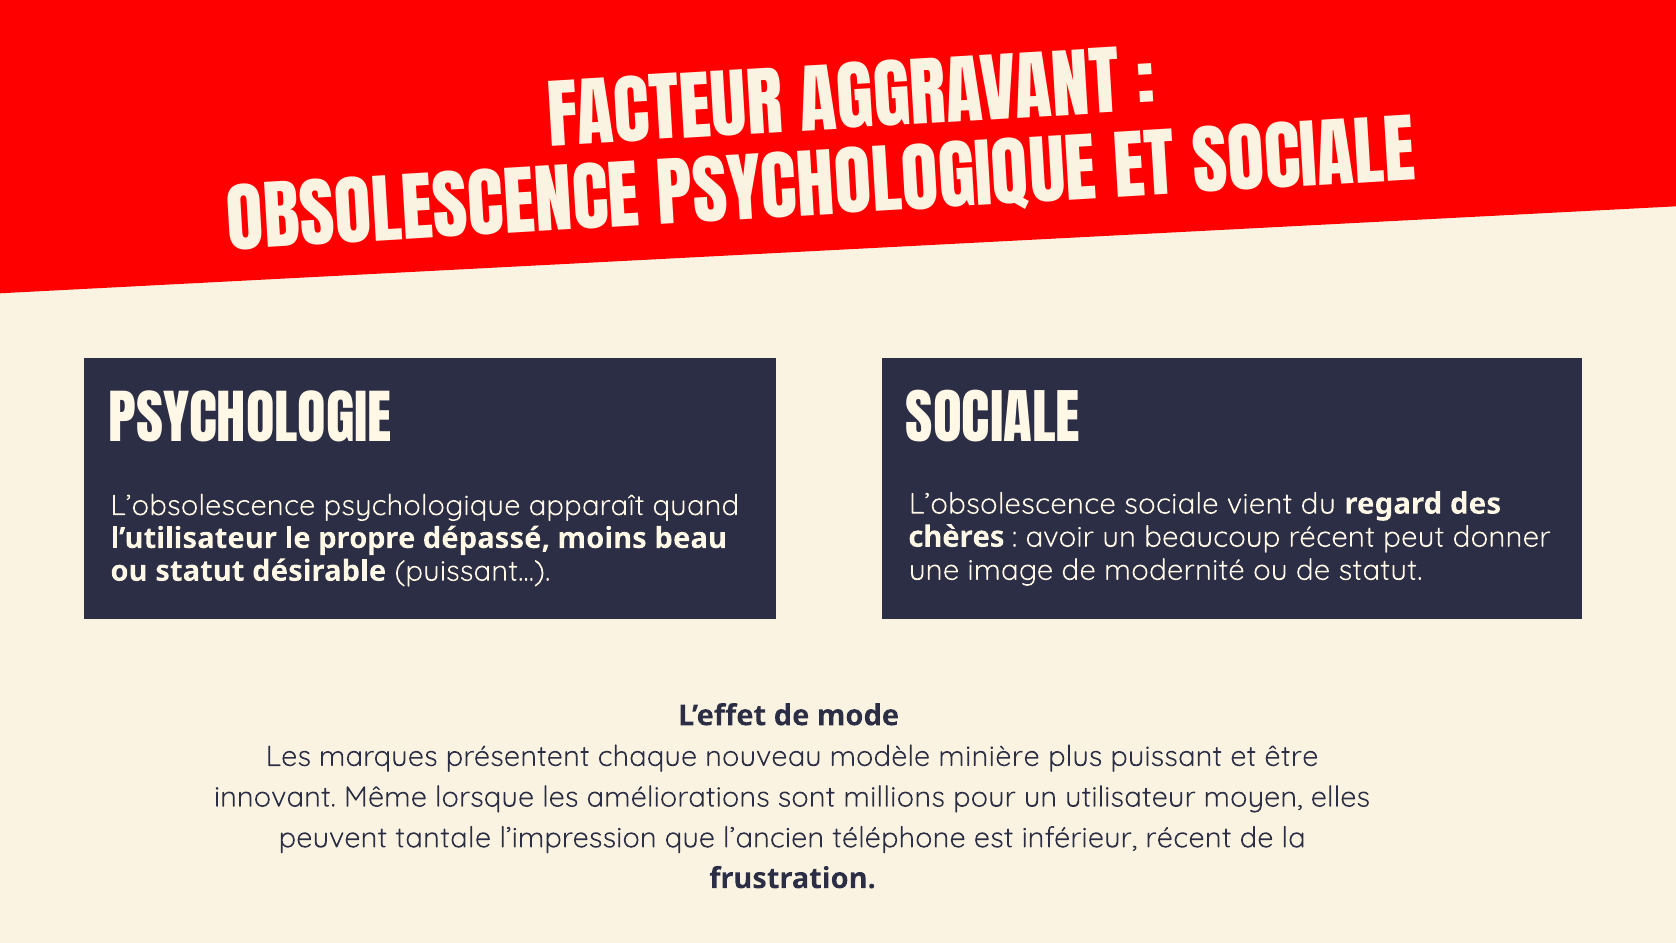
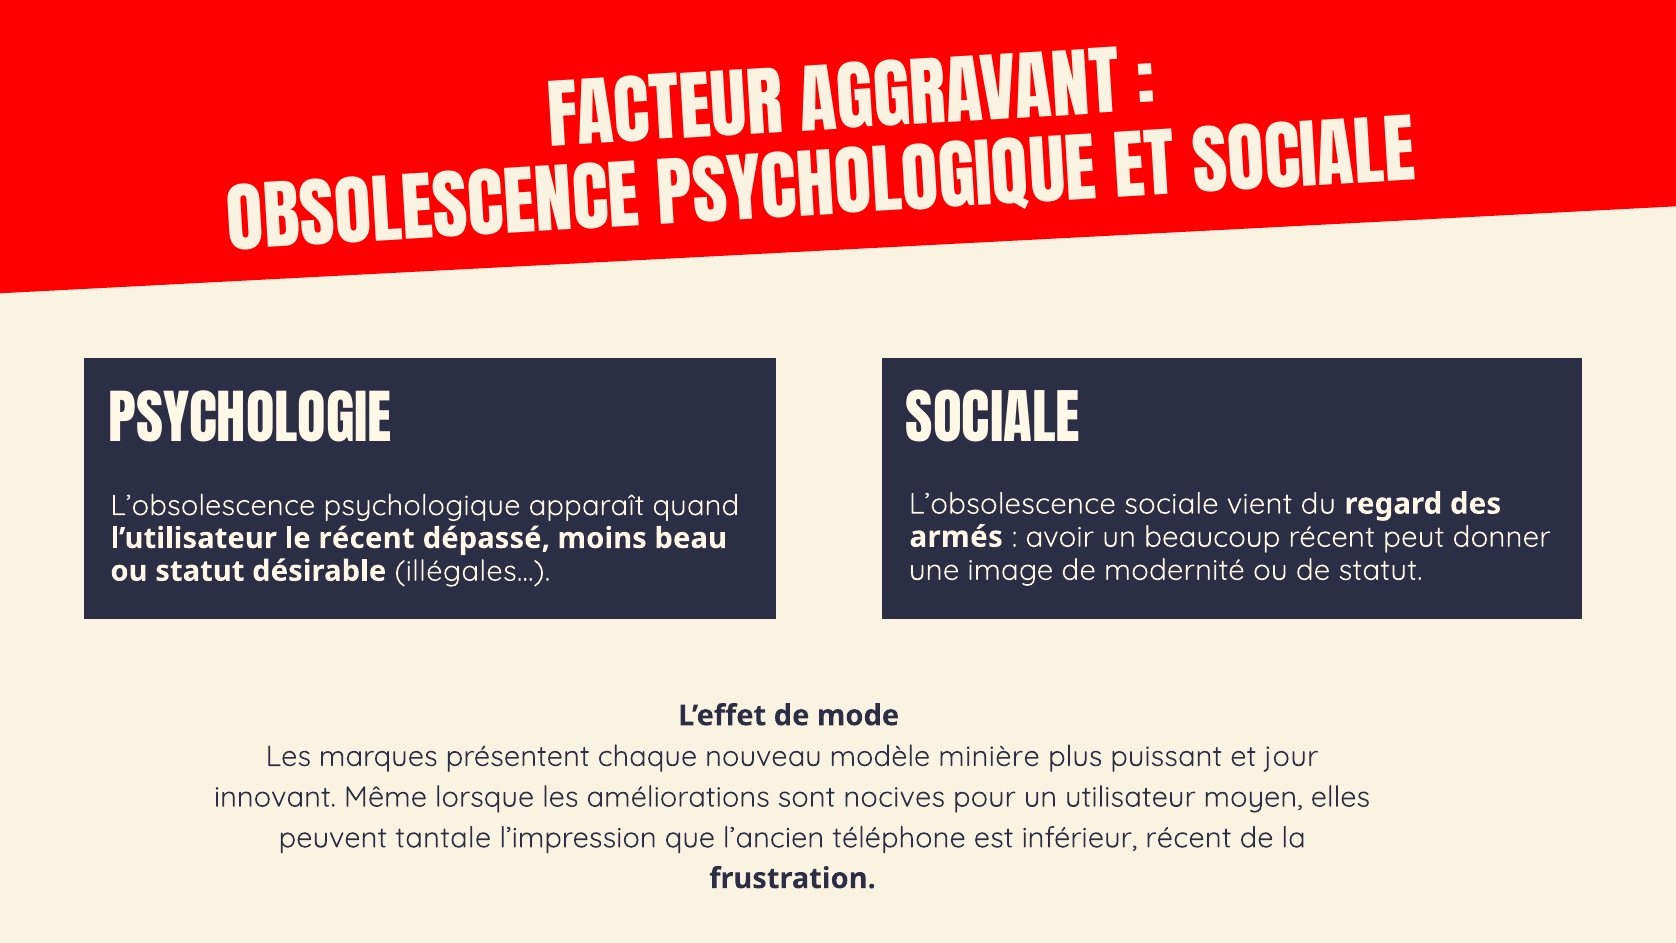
chères: chères -> armés
le propre: propre -> récent
désirable puissant: puissant -> illégales
être: être -> jour
millions: millions -> nocives
